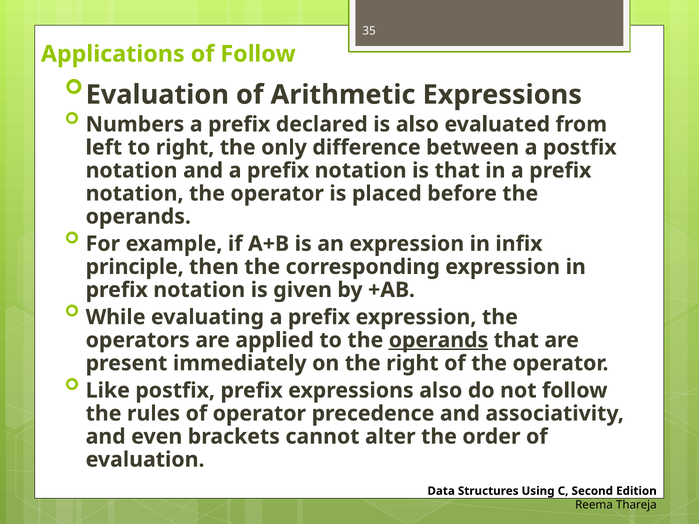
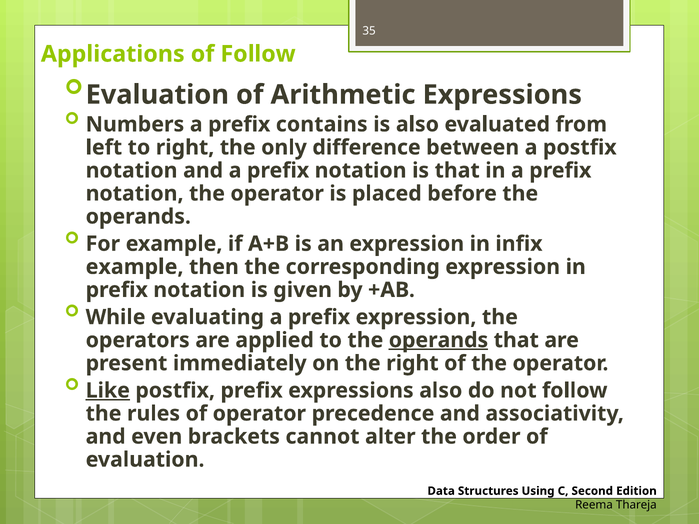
declared: declared -> contains
principle at (135, 267): principle -> example
Like underline: none -> present
